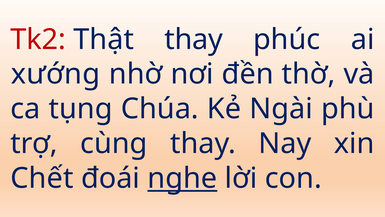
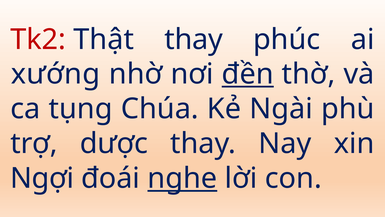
đền underline: none -> present
cùng: cùng -> dược
Chết: Chết -> Ngợi
